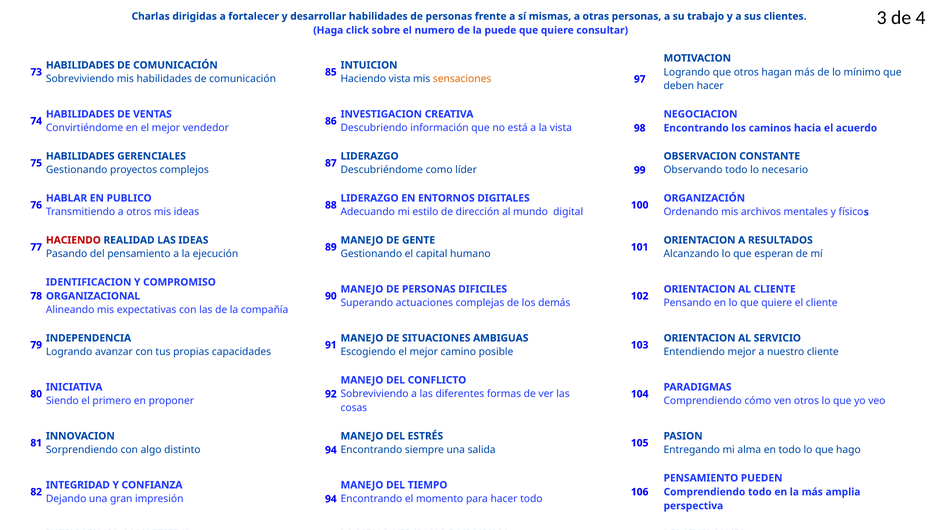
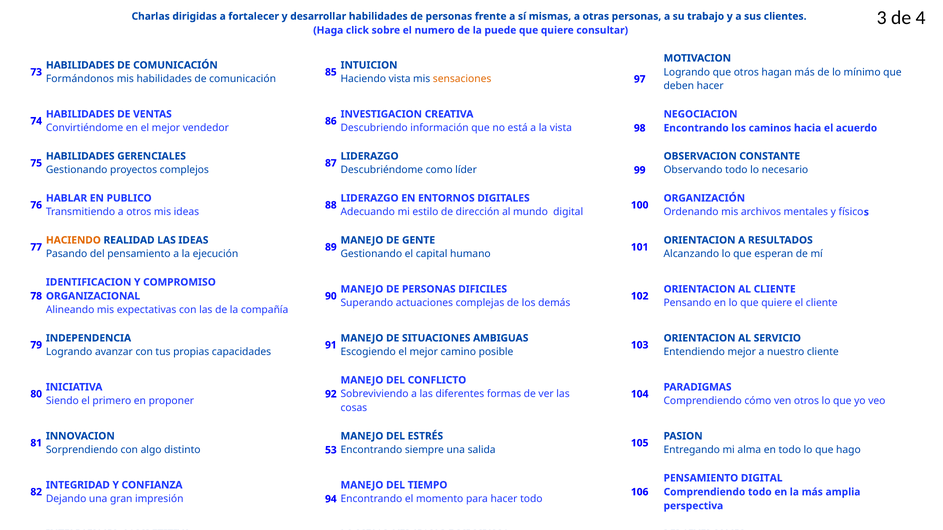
Sobreviviendo at (80, 79): Sobreviviendo -> Formándonos
HACIENDO at (73, 240) colour: red -> orange
94 at (331, 450): 94 -> 53
PENSAMIENTO PUEDEN: PUEDEN -> DIGITAL
